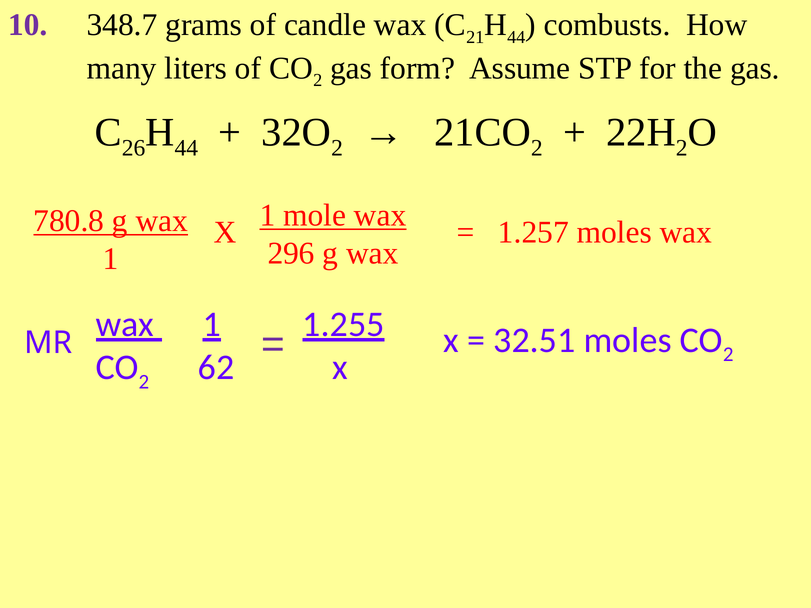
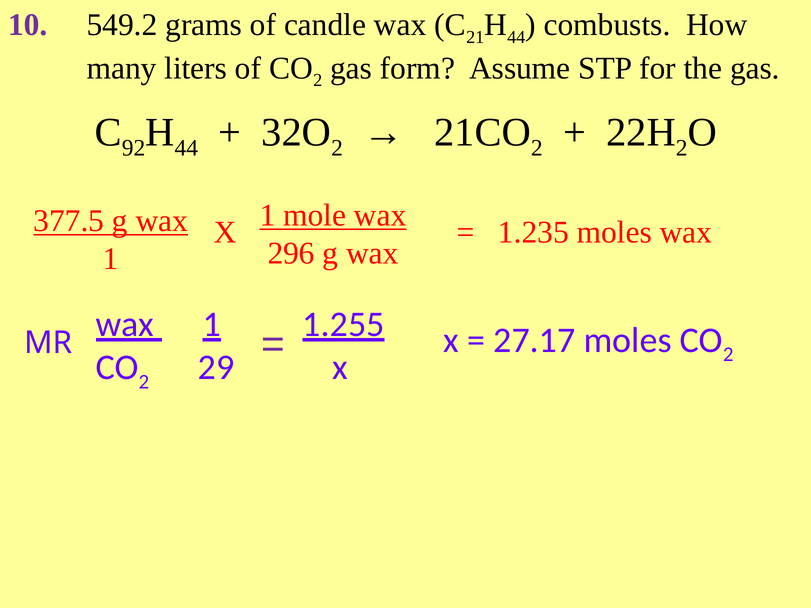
348.7: 348.7 -> 549.2
26: 26 -> 92
780.8: 780.8 -> 377.5
1.257: 1.257 -> 1.235
32.51: 32.51 -> 27.17
62: 62 -> 29
